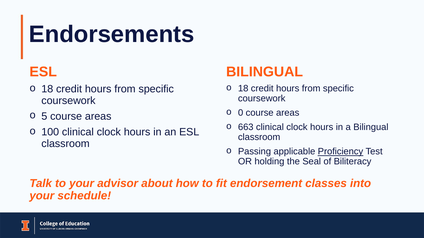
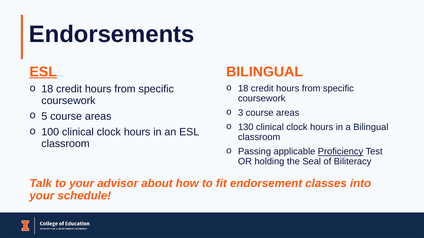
ESL at (43, 72) underline: none -> present
0: 0 -> 3
663: 663 -> 130
